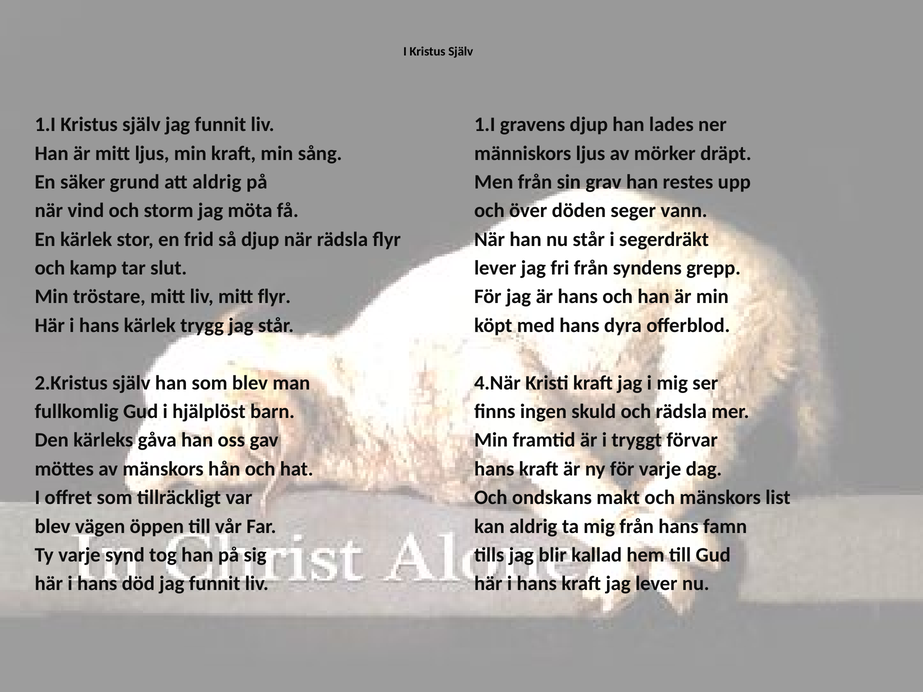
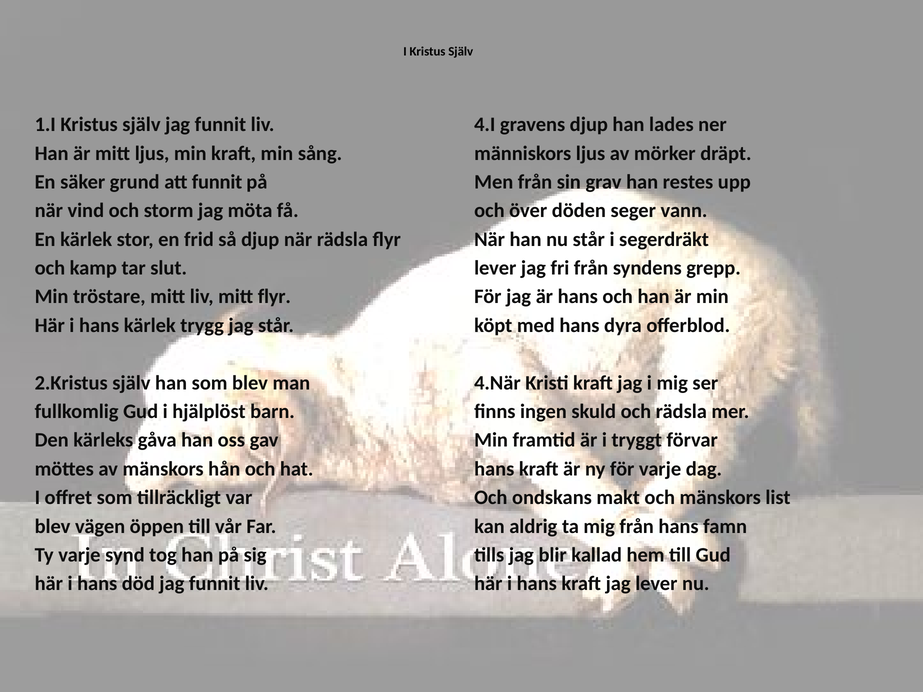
1.I at (485, 125): 1.I -> 4.I
att aldrig: aldrig -> funnit
